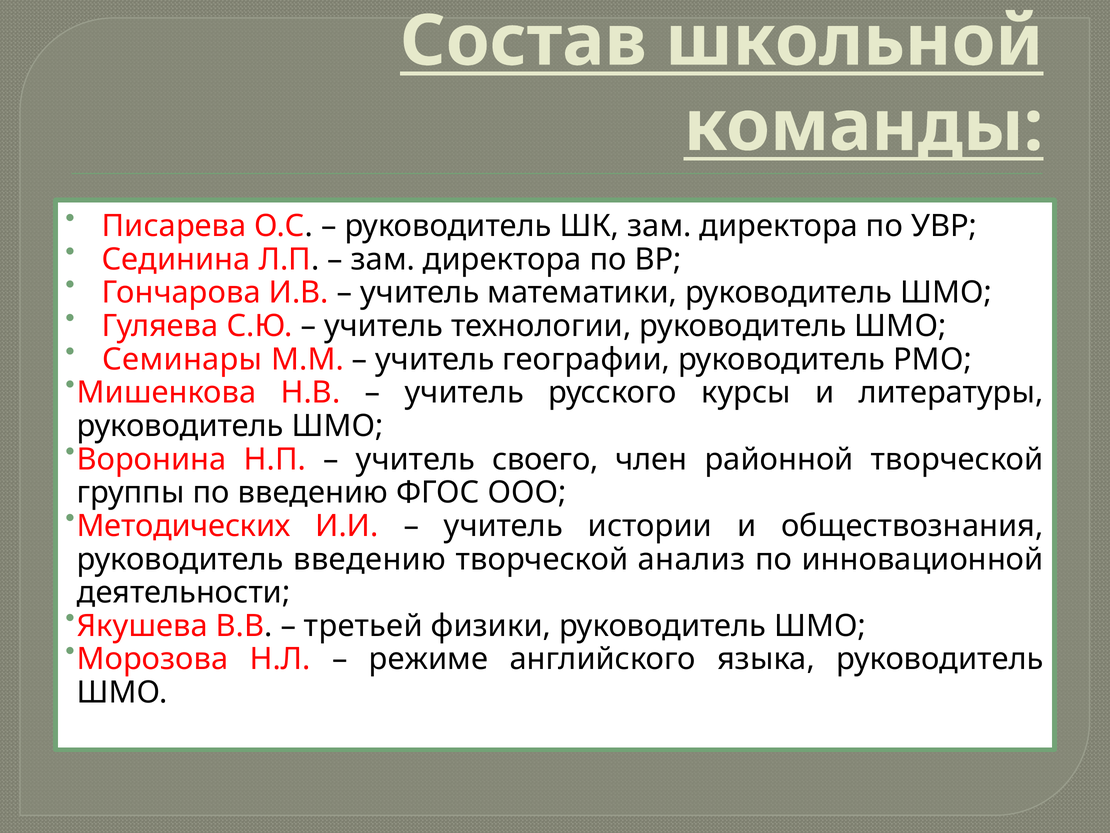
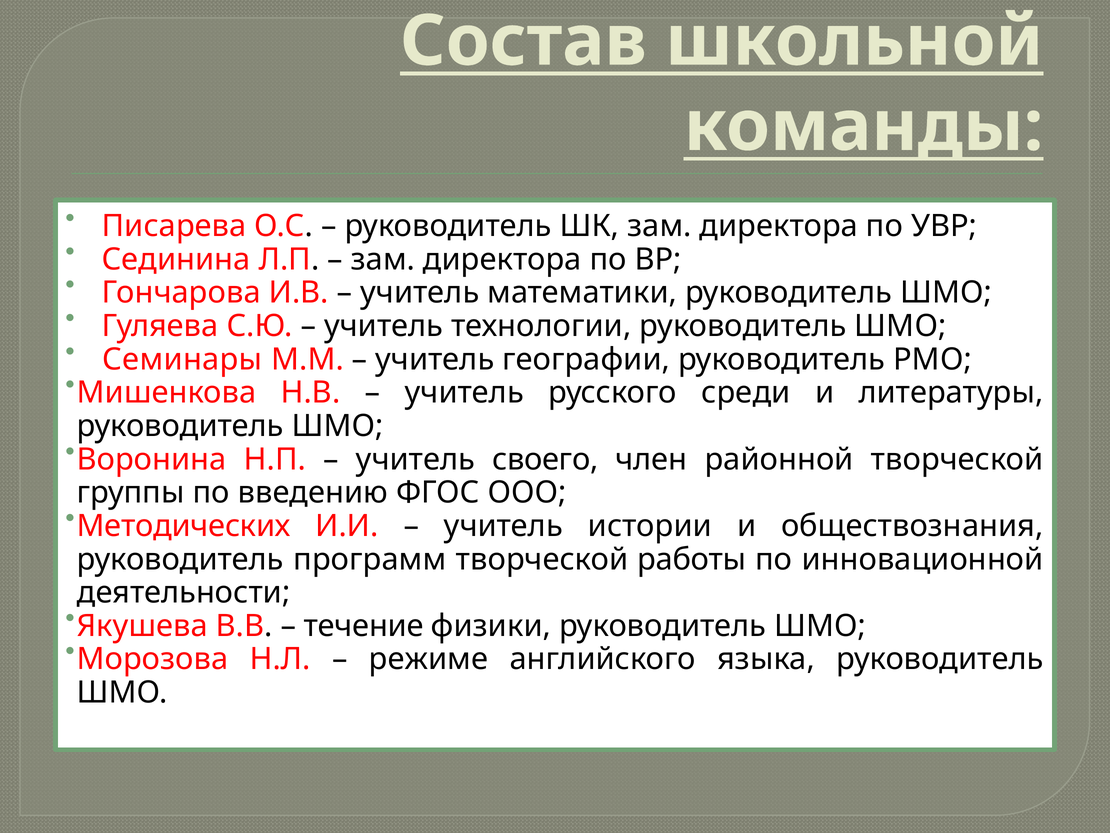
курсы: курсы -> среди
руководитель введению: введению -> программ
анализ: анализ -> работы
третьей: третьей -> течение
